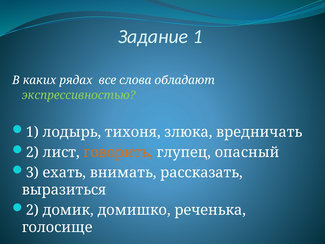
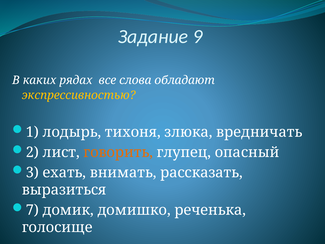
Задание 1: 1 -> 9
экспрессивностью colour: light green -> yellow
2 at (32, 210): 2 -> 7
